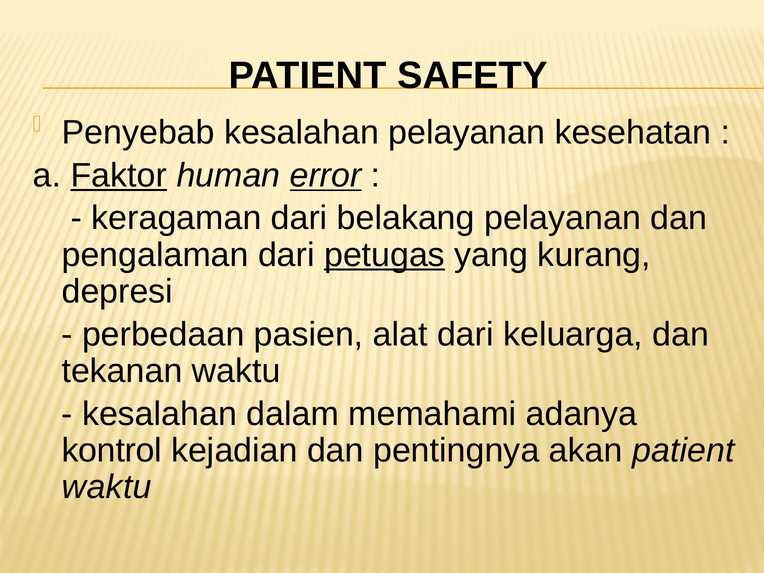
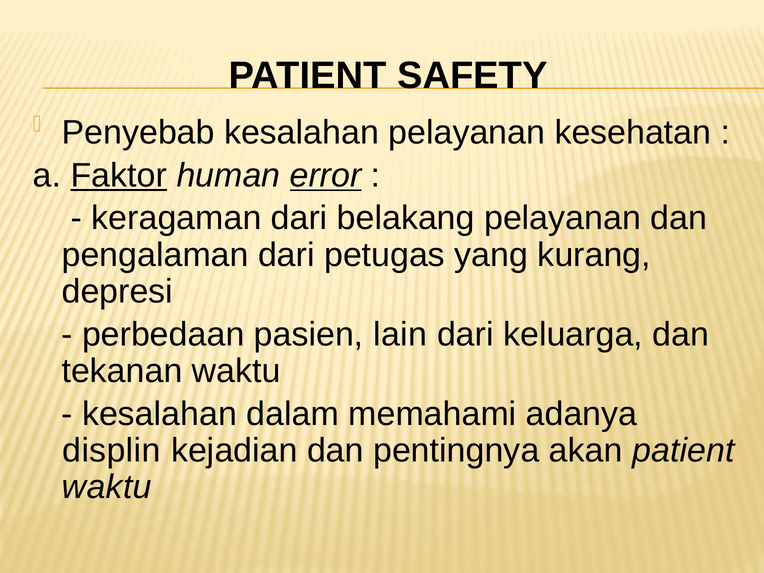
petugas underline: present -> none
alat: alat -> lain
kontrol: kontrol -> displin
